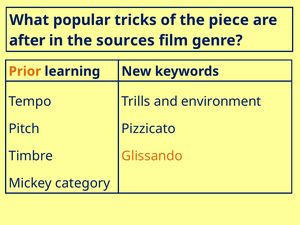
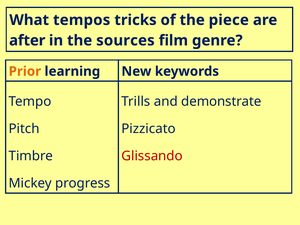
popular: popular -> tempos
environment: environment -> demonstrate
Glissando colour: orange -> red
category: category -> progress
